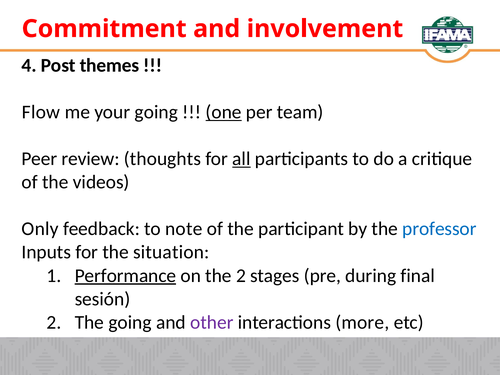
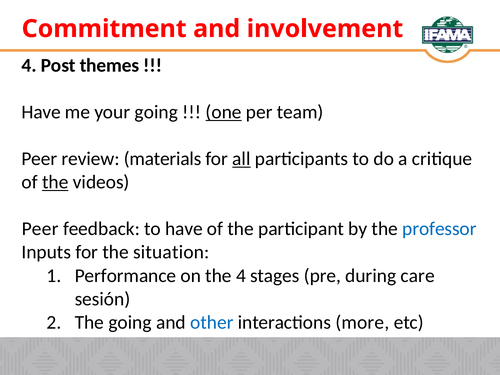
Flow at (41, 112): Flow -> Have
thoughts: thoughts -> materials
the at (55, 182) underline: none -> present
Only at (40, 229): Only -> Peer
to note: note -> have
Performance underline: present -> none
the 2: 2 -> 4
final: final -> care
other colour: purple -> blue
